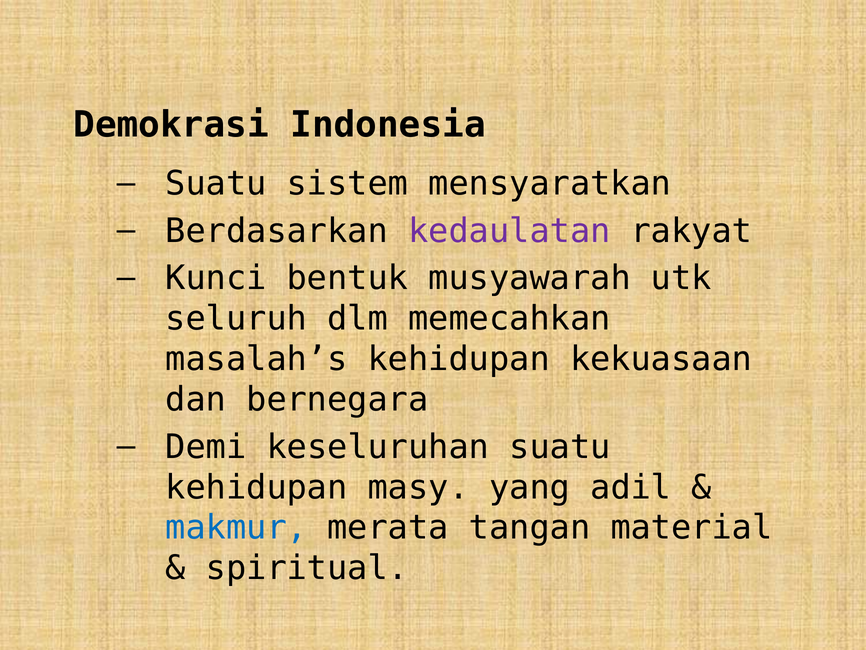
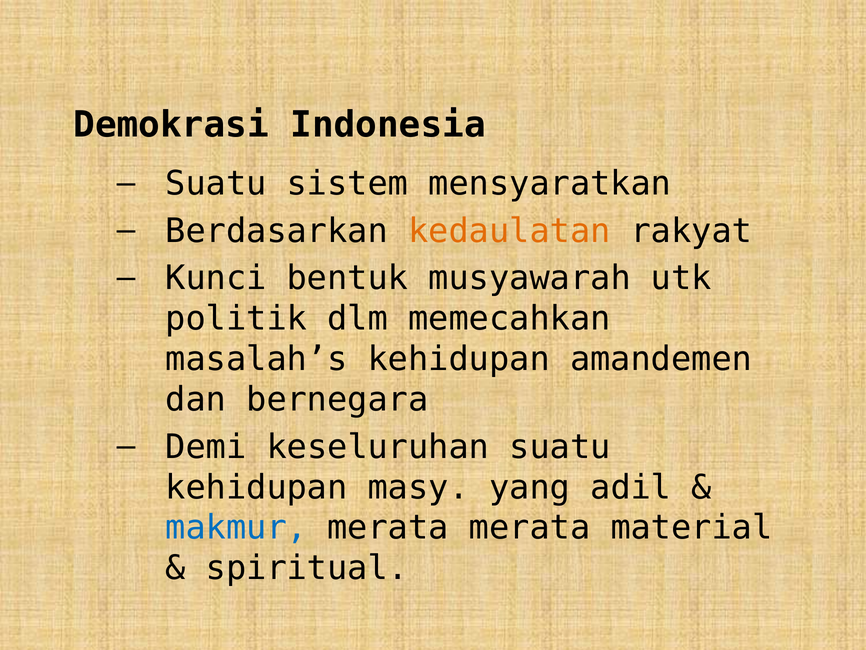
kedaulatan colour: purple -> orange
seluruh: seluruh -> politik
kekuasaan: kekuasaan -> amandemen
merata tangan: tangan -> merata
